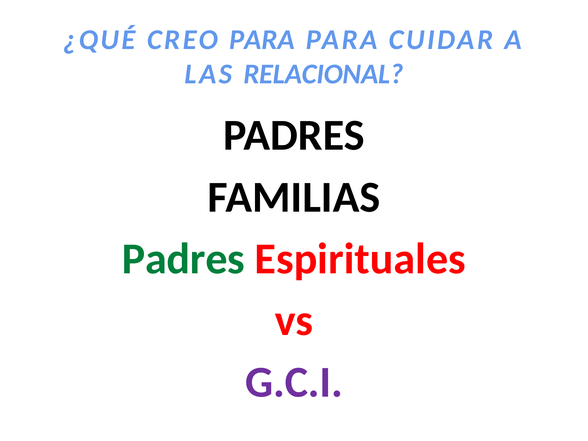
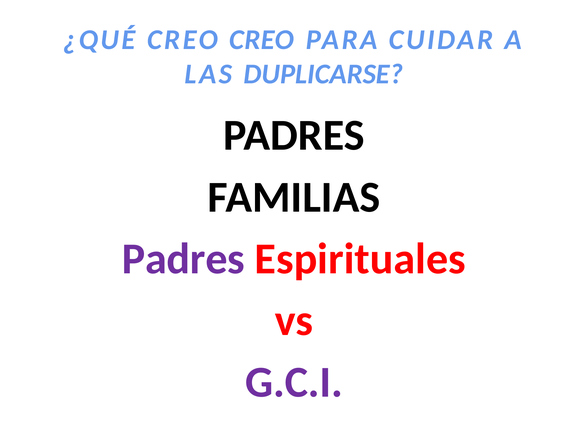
CREO PARA: PARA -> CREO
RELACIONAL: RELACIONAL -> DUPLICARSE
Padres at (183, 259) colour: green -> purple
